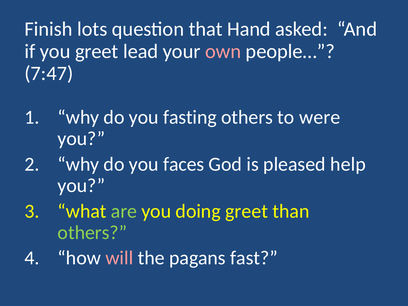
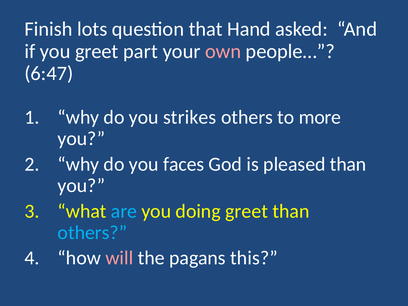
lead: lead -> part
7:47: 7:47 -> 6:47
fasting: fasting -> strikes
were: were -> more
pleased help: help -> than
are colour: light green -> light blue
others at (92, 233) colour: light green -> light blue
fast: fast -> this
